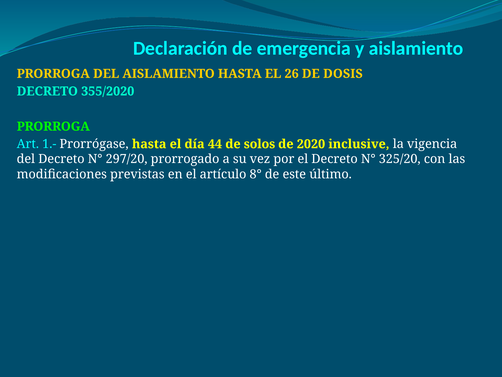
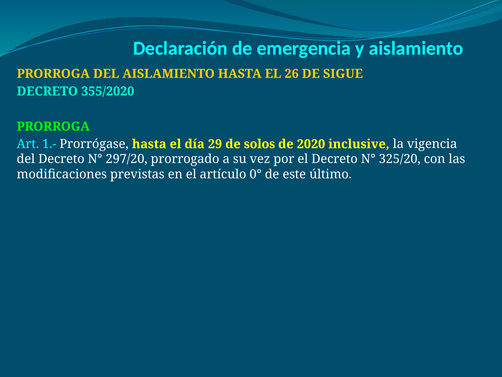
DOSIS: DOSIS -> SIGUE
44: 44 -> 29
8°: 8° -> 0°
